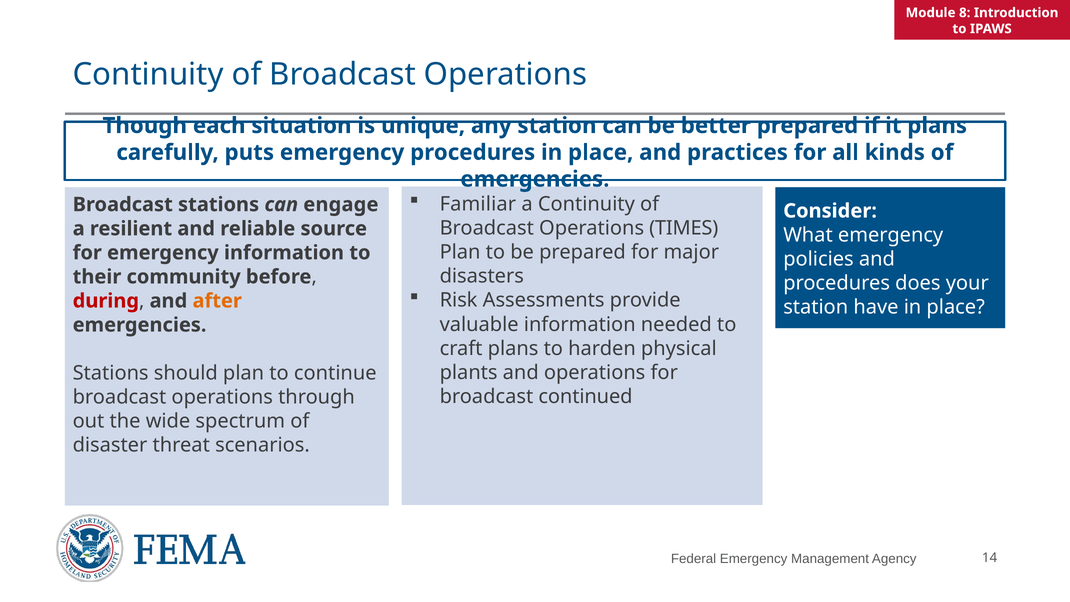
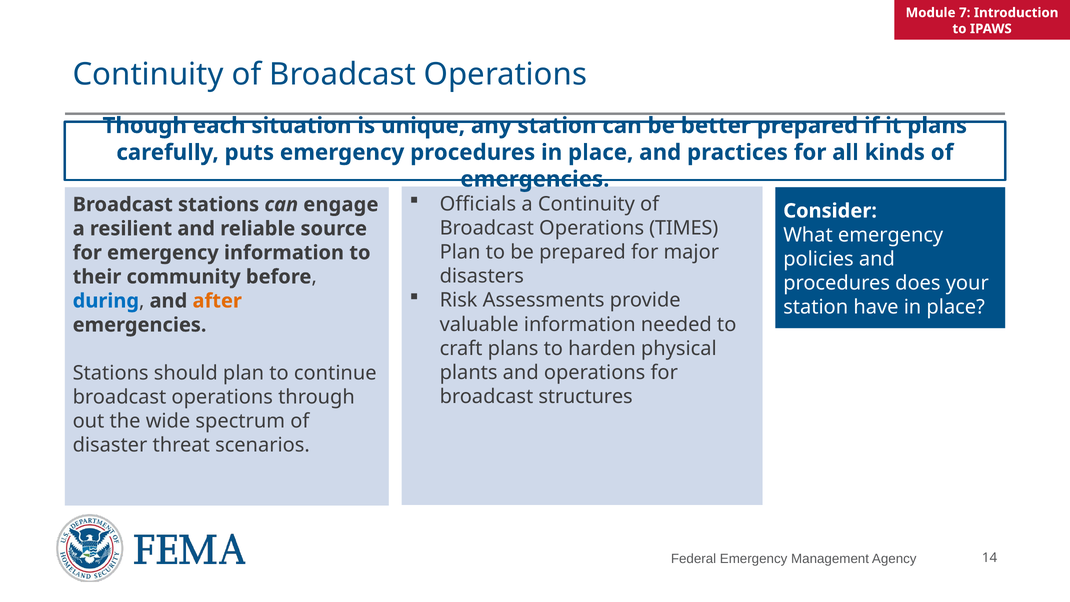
8: 8 -> 7
Familiar: Familiar -> Officials
during colour: red -> blue
continued: continued -> structures
